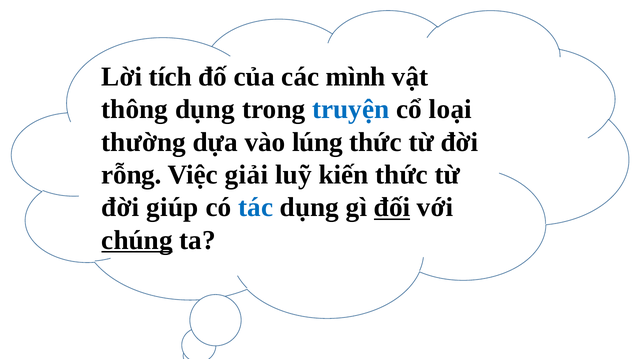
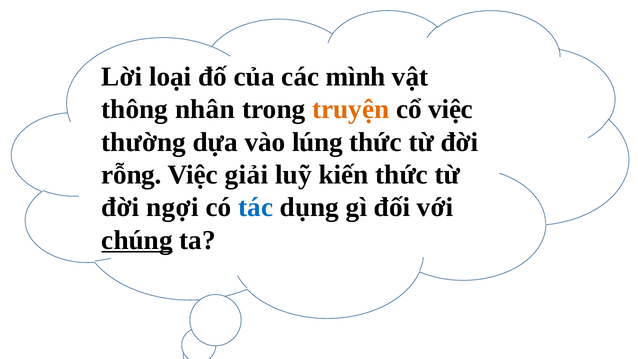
tích: tích -> loại
thông dụng: dụng -> nhân
truyện colour: blue -> orange
cổ loại: loại -> việc
giúp: giúp -> ngợi
đối underline: present -> none
